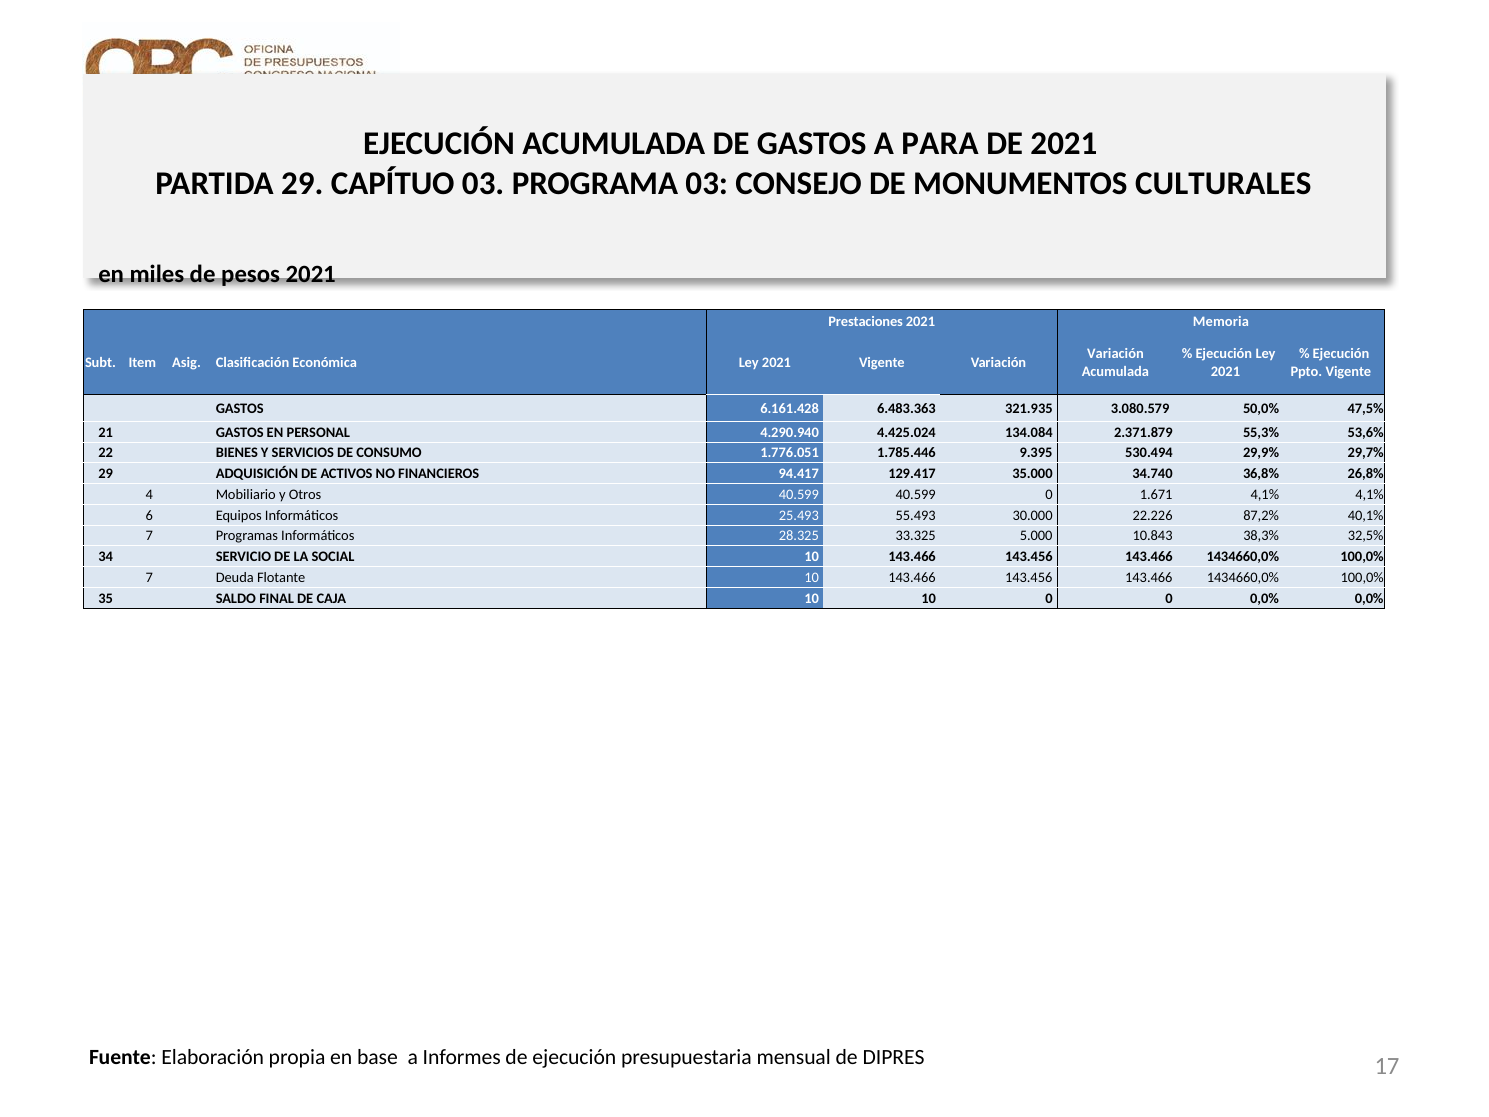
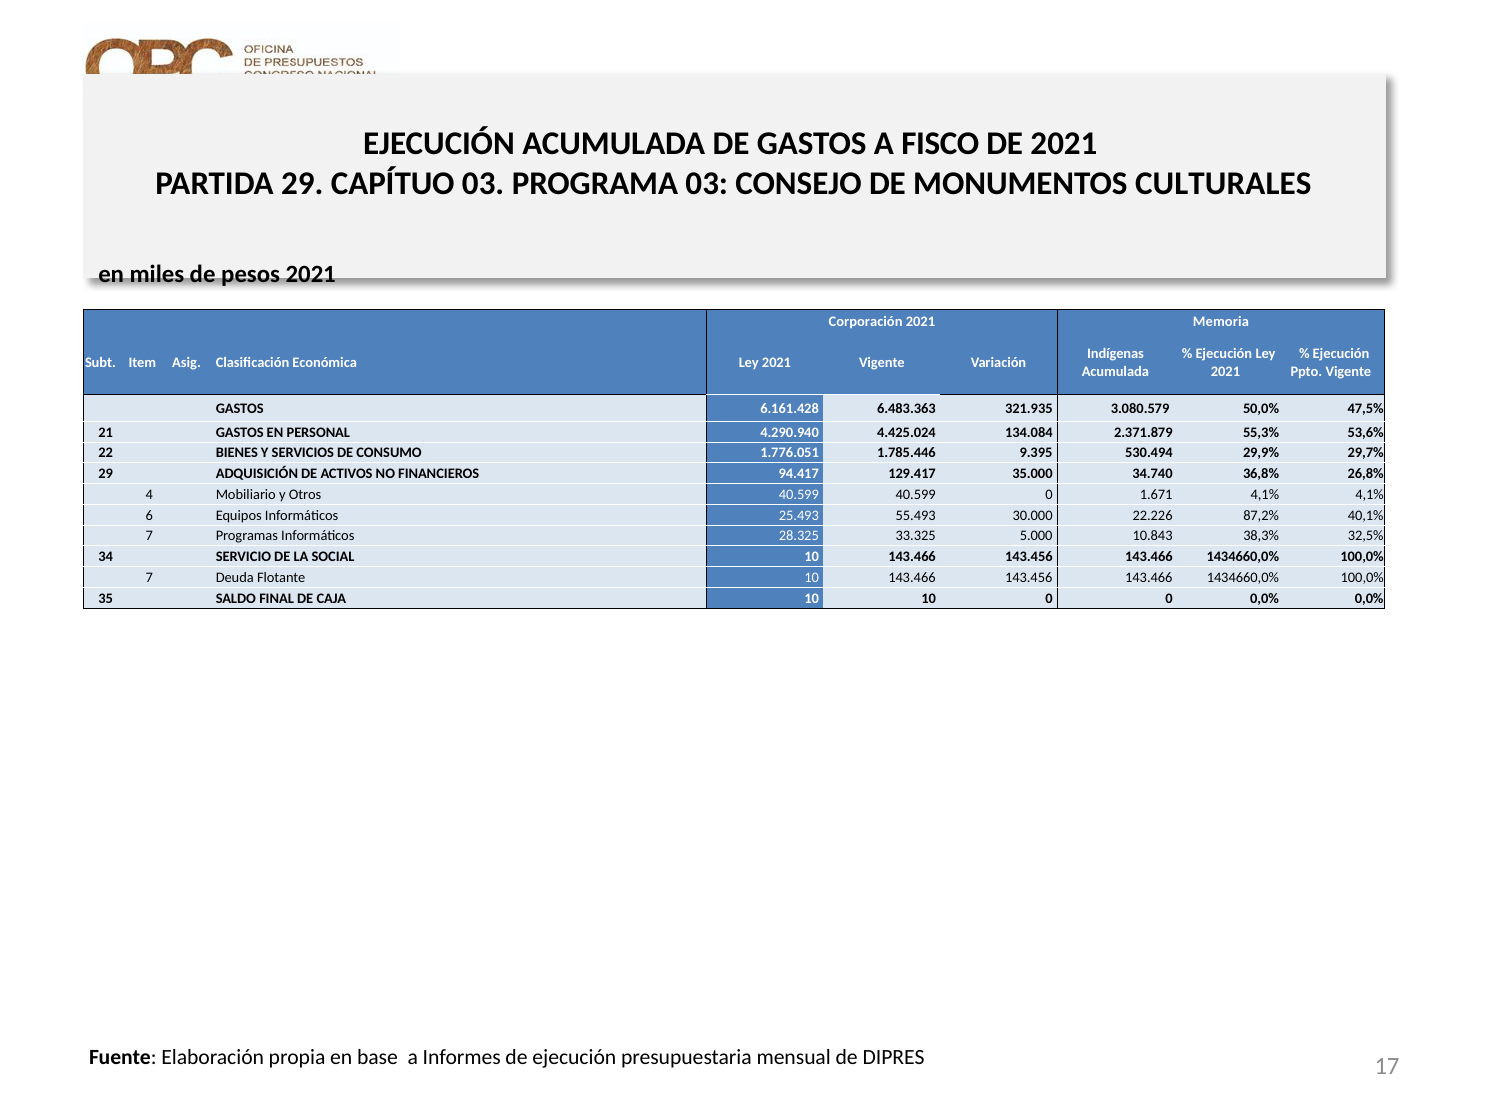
PARA: PARA -> FISCO
Prestaciones: Prestaciones -> Corporación
Variación at (1115, 354): Variación -> Indígenas
